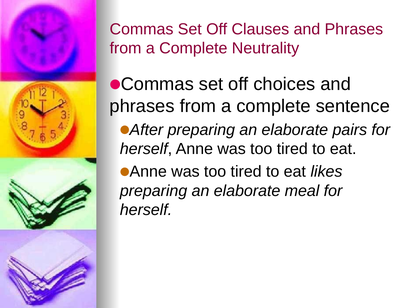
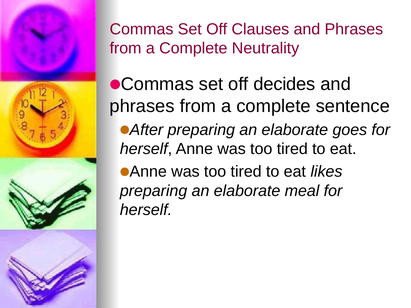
choices: choices -> decides
pairs: pairs -> goes
